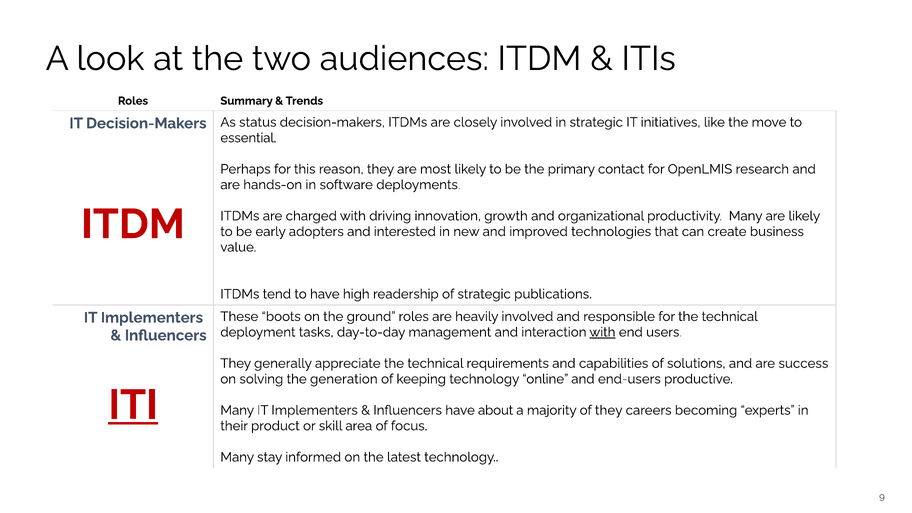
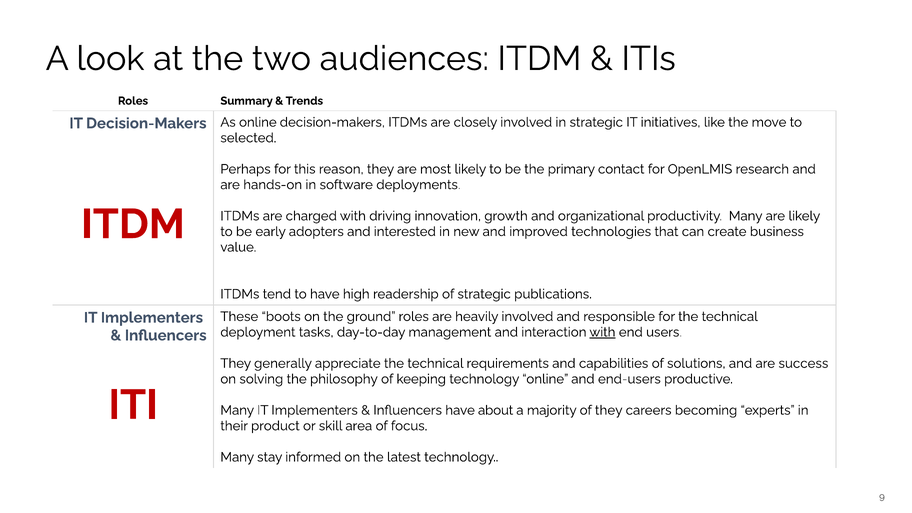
As status: status -> online
essential: essential -> selected
generation: generation -> philosophy
ITI underline: present -> none
